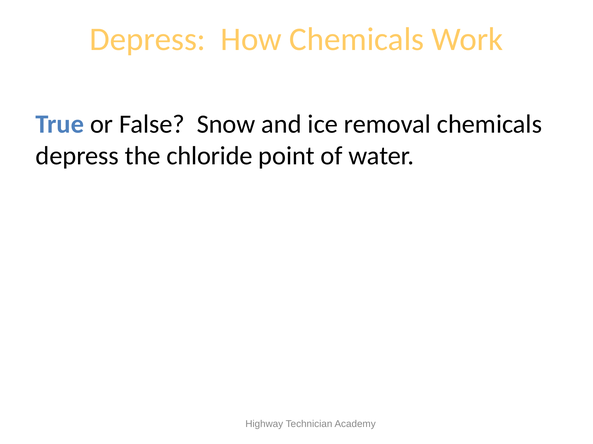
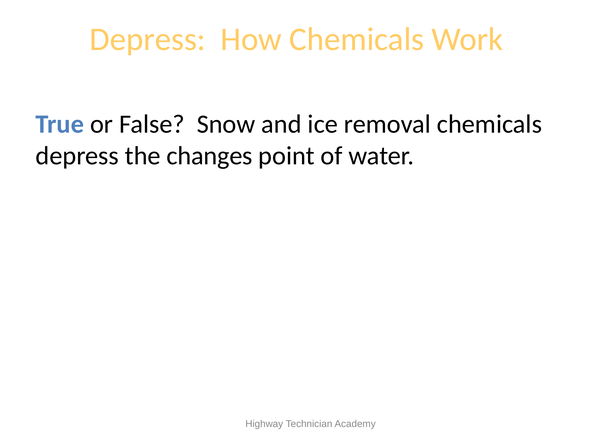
chloride: chloride -> changes
